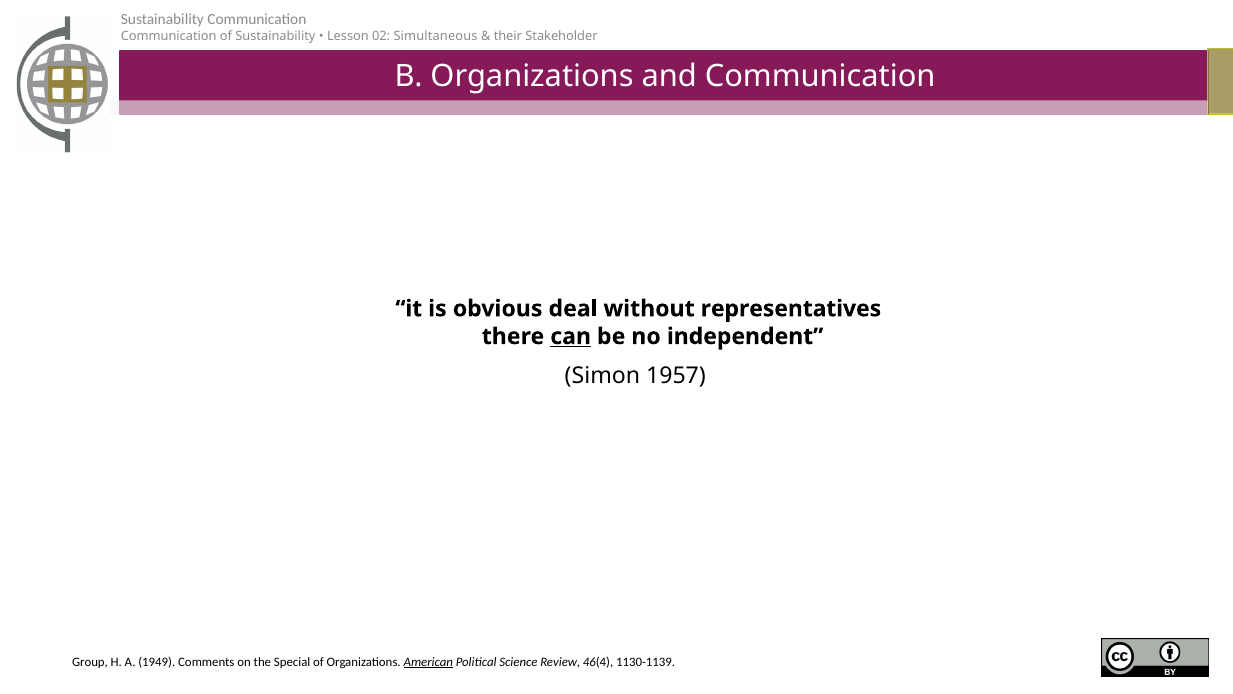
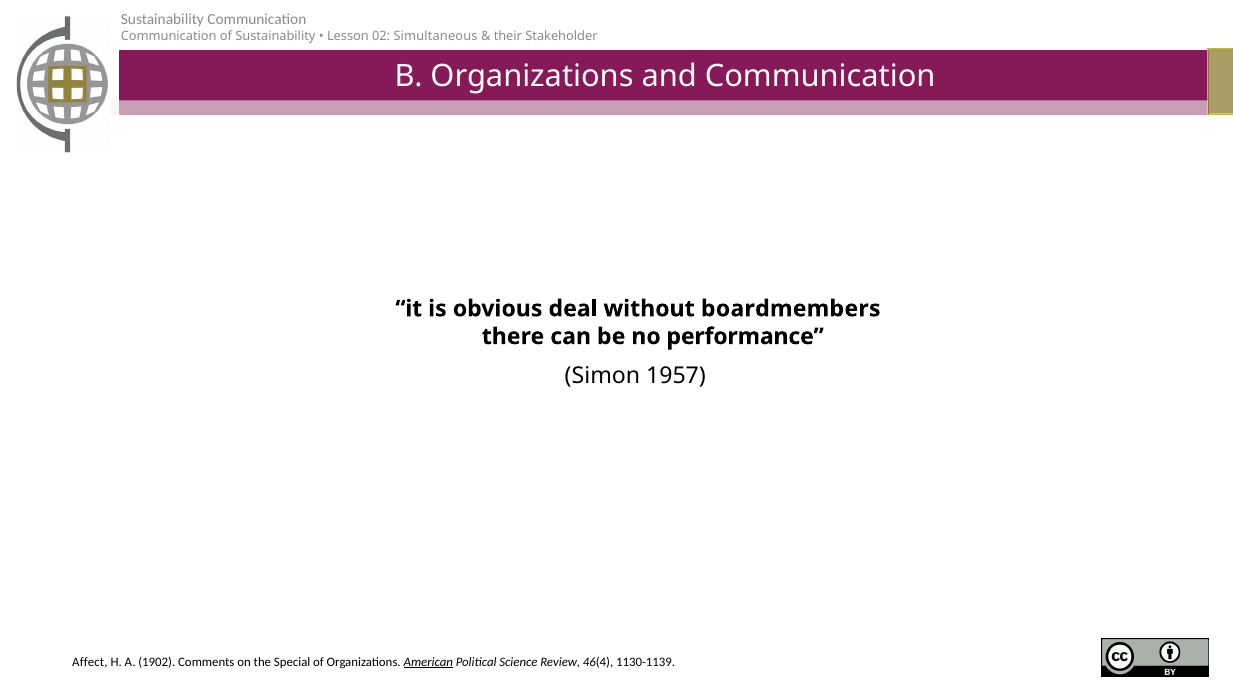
representatives: representatives -> boardmembers
can underline: present -> none
independent: independent -> performance
Group: Group -> Affect
1949: 1949 -> 1902
